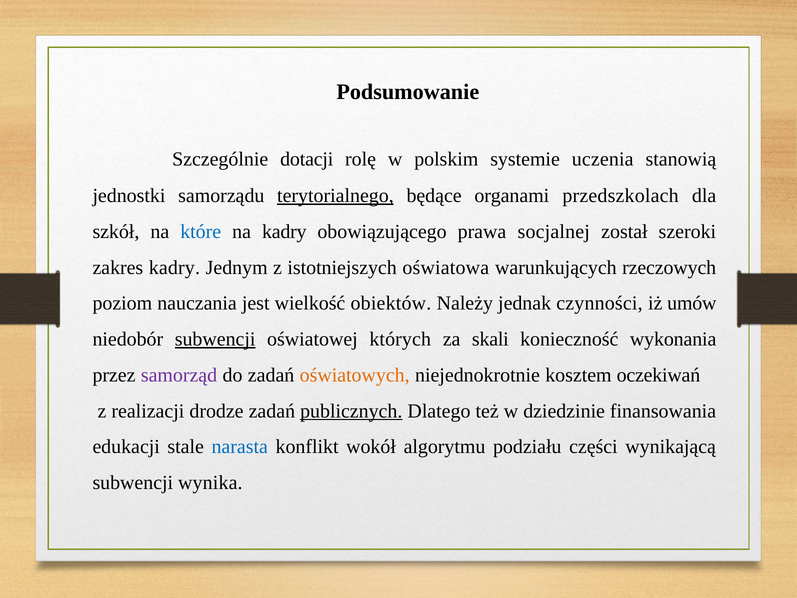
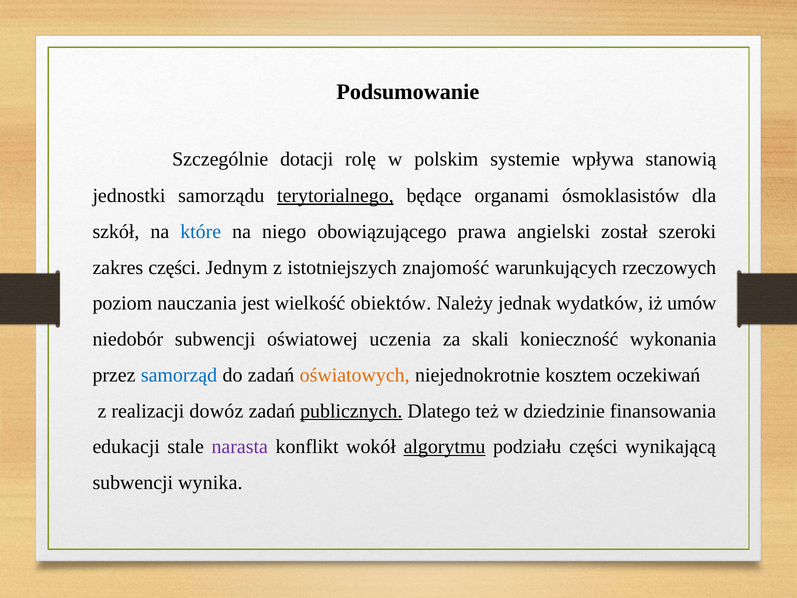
uczenia: uczenia -> wpływa
przedszkolach: przedszkolach -> ósmoklasistów
na kadry: kadry -> niego
socjalnej: socjalnej -> angielski
zakres kadry: kadry -> części
oświatowa: oświatowa -> znajomość
czynności: czynności -> wydatków
subwencji at (215, 339) underline: present -> none
których: których -> uczenia
samorząd colour: purple -> blue
drodze: drodze -> dowóz
narasta colour: blue -> purple
algorytmu underline: none -> present
